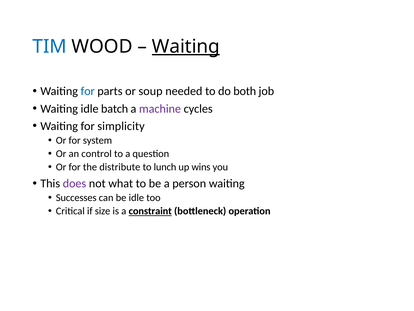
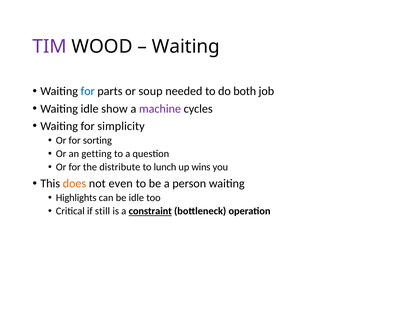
TIM colour: blue -> purple
Waiting at (186, 46) underline: present -> none
batch: batch -> show
system: system -> sorting
control: control -> getting
does colour: purple -> orange
what: what -> even
Successes: Successes -> Highlights
size: size -> still
